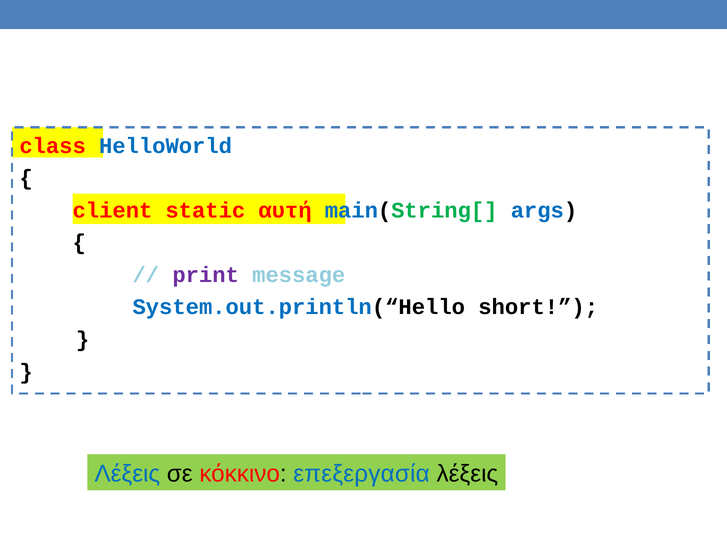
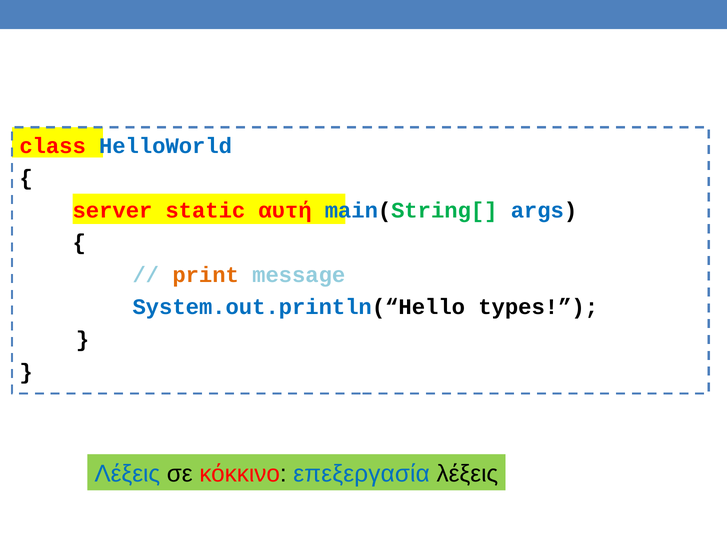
client: client -> server
print colour: purple -> orange
short: short -> types
